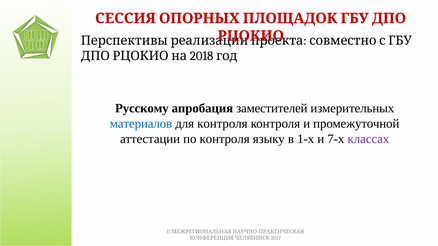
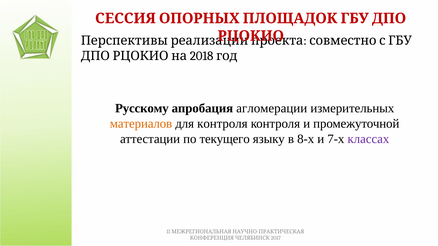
заместителей: заместителей -> агломерации
материалов colour: blue -> orange
по контроля: контроля -> текущего
1-х: 1-х -> 8-х
